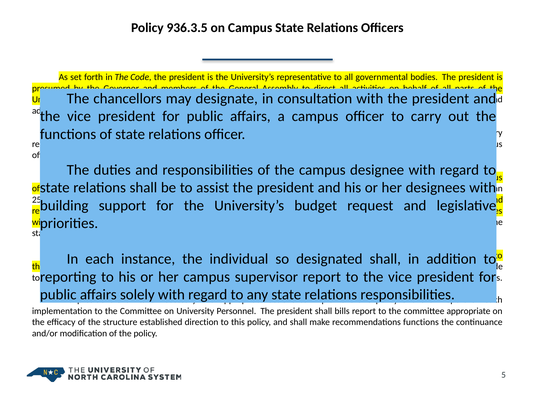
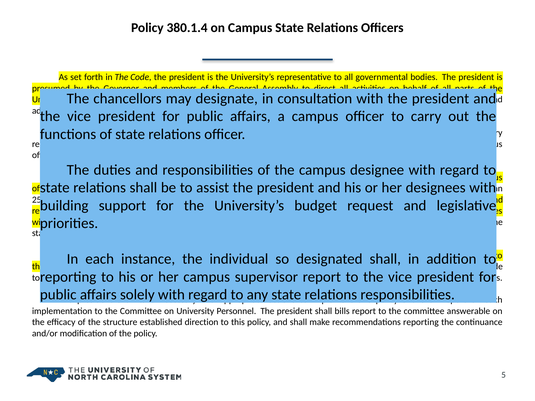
936.3.5: 936.3.5 -> 380.1.4
committee appropriate: appropriate -> answerable
recommendations functions: functions -> reporting
